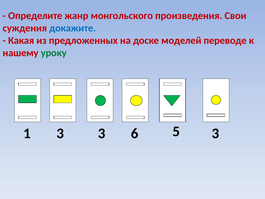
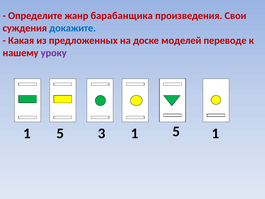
монгольского: монгольского -> барабанщика
уроку colour: green -> purple
3 at (60, 133): 3 -> 5
3 6: 6 -> 1
5 3: 3 -> 1
